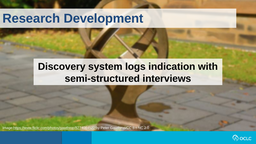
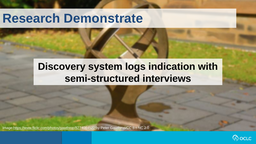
Development: Development -> Demonstrate
